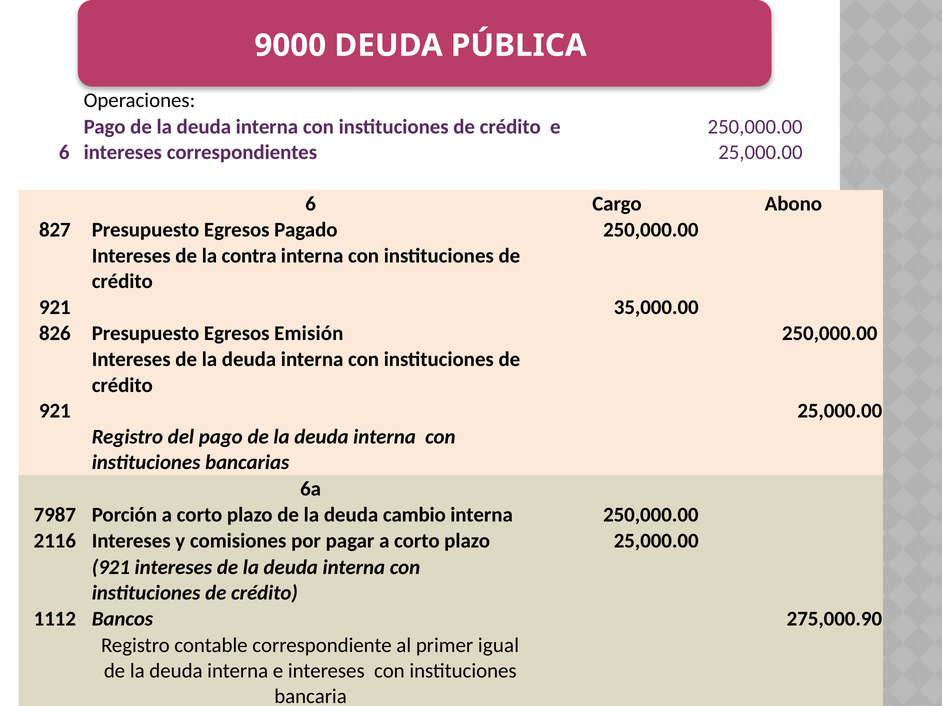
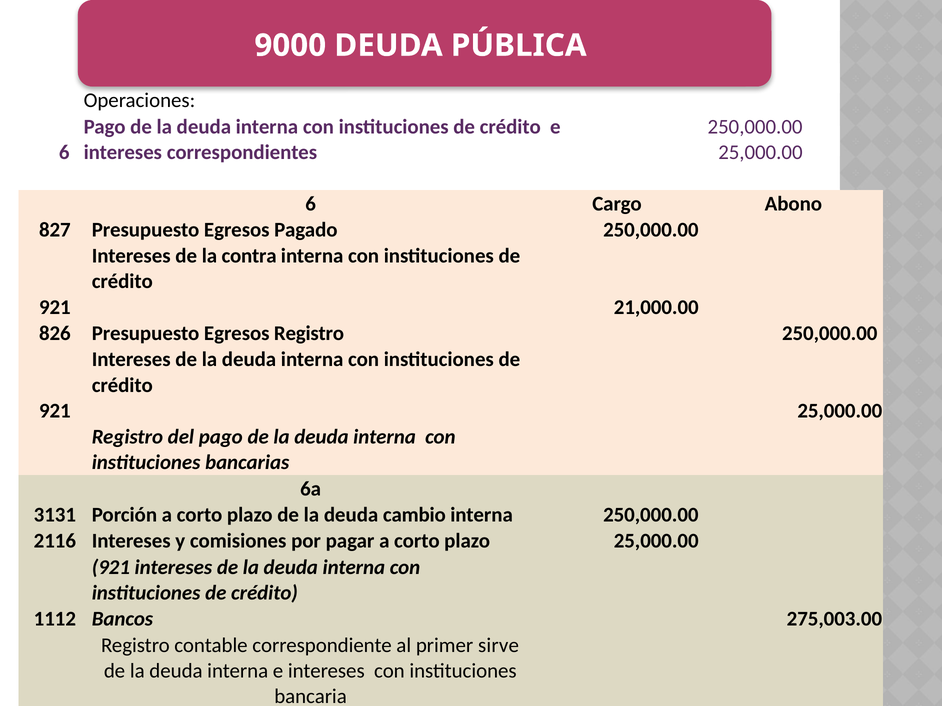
35,000.00: 35,000.00 -> 21,000.00
Egresos Emisión: Emisión -> Registro
7987: 7987 -> 3131
275,000.90: 275,000.90 -> 275,003.00
igual: igual -> sirve
